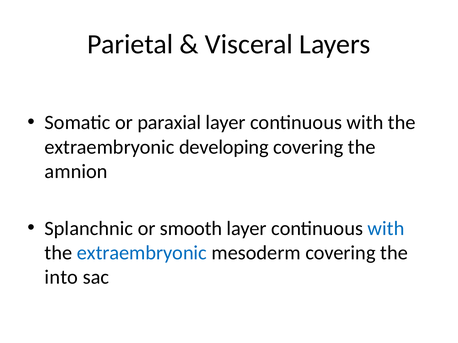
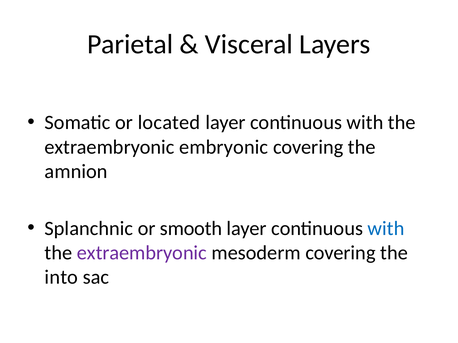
paraxial: paraxial -> located
developing: developing -> embryonic
extraembryonic at (142, 253) colour: blue -> purple
